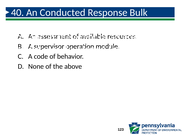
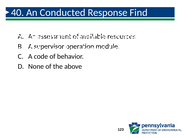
Bulk: Bulk -> Find
